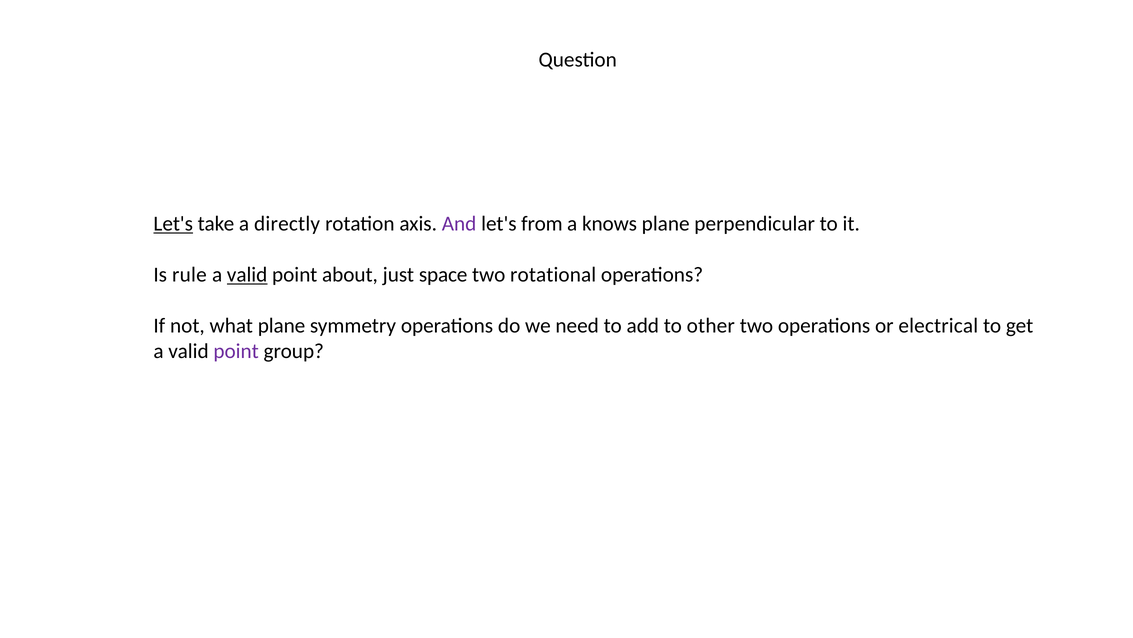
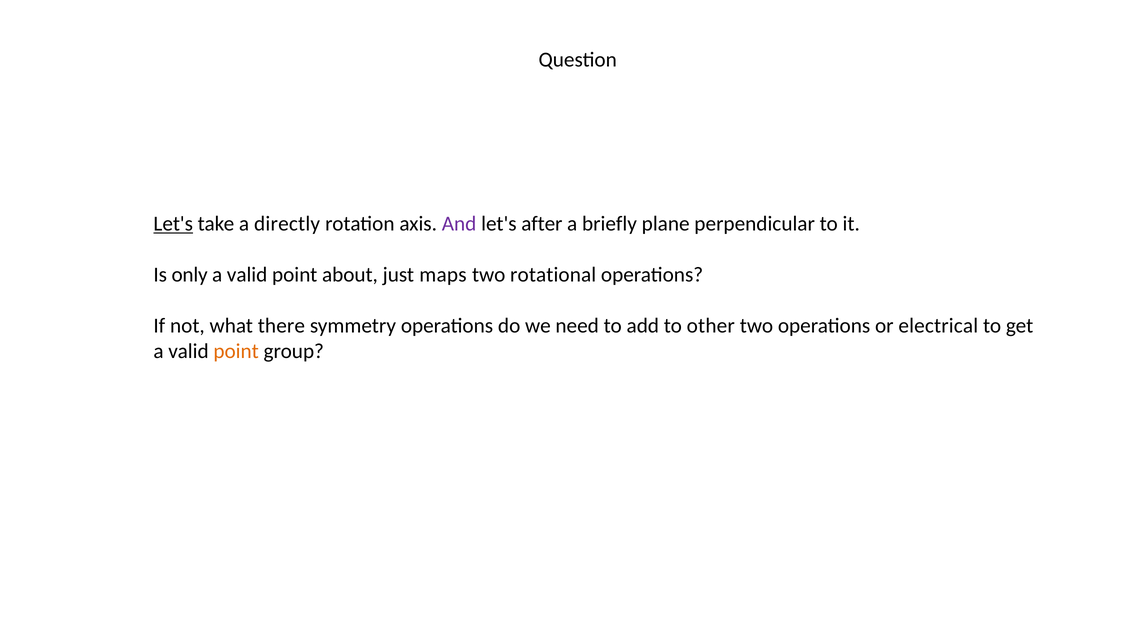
from: from -> after
knows: knows -> briefly
rule: rule -> only
valid at (247, 275) underline: present -> none
space: space -> maps
what plane: plane -> there
point at (236, 351) colour: purple -> orange
